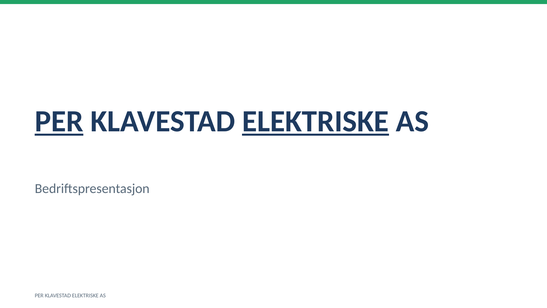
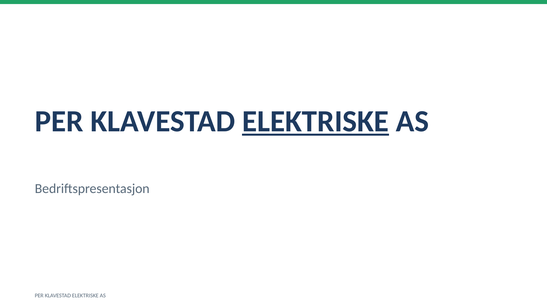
PER at (59, 121) underline: present -> none
